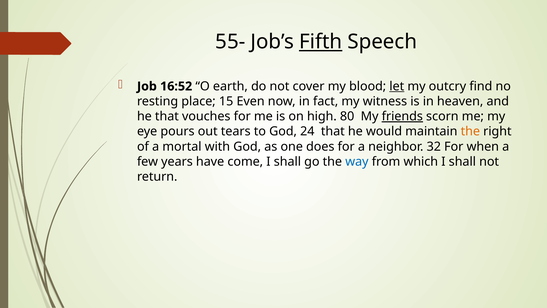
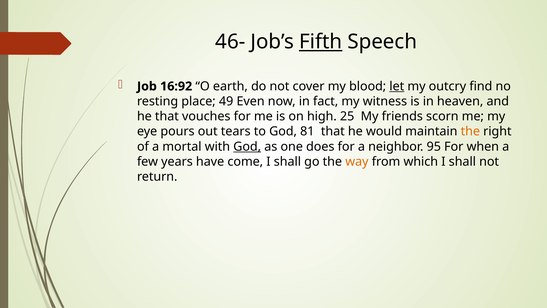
55-: 55- -> 46-
16:52: 16:52 -> 16:92
15: 15 -> 49
80: 80 -> 25
friends underline: present -> none
24: 24 -> 81
God at (247, 146) underline: none -> present
32: 32 -> 95
way colour: blue -> orange
